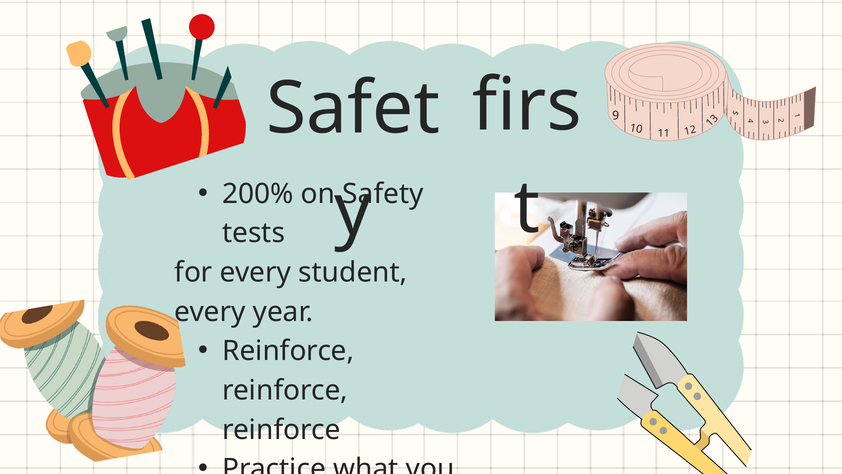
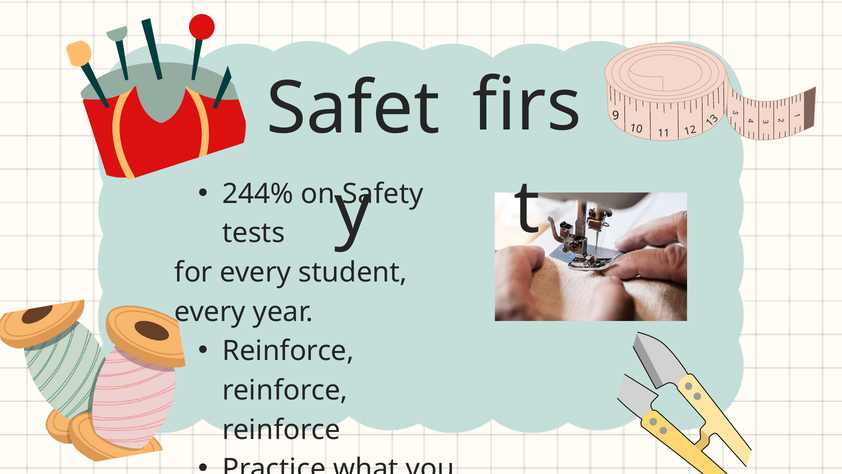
200%: 200% -> 244%
